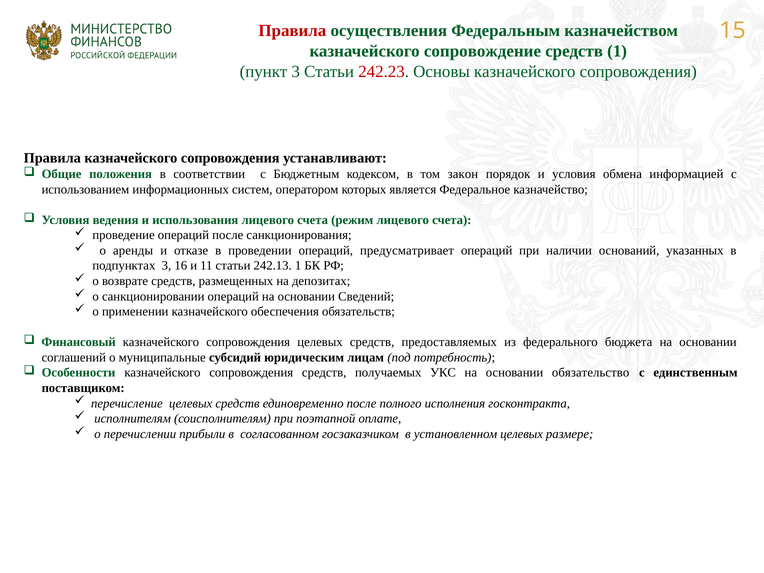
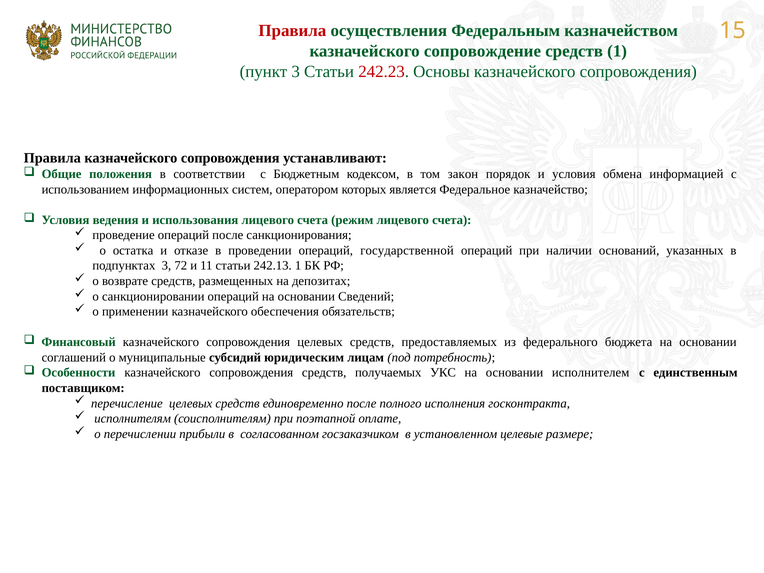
аренды: аренды -> остатка
предусматривает: предусматривает -> государственной
16: 16 -> 72
обязательство: обязательство -> исполнителем
установленном целевых: целевых -> целевые
